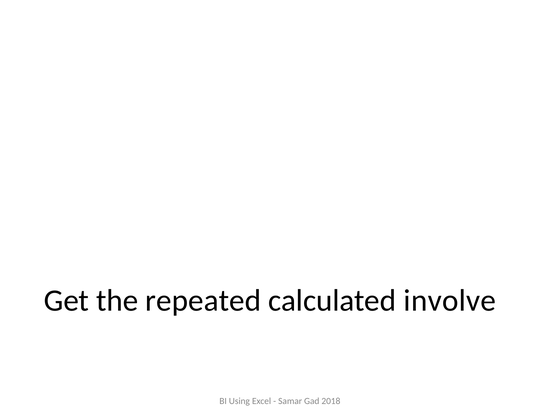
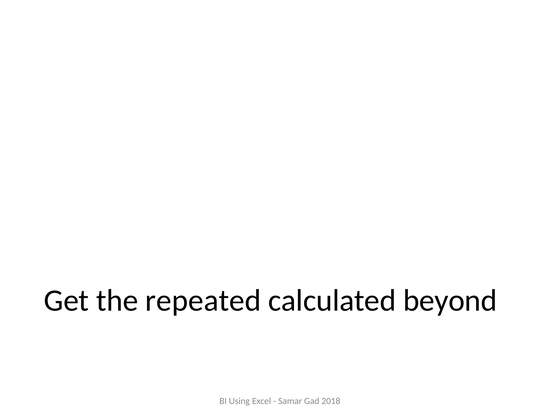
involve: involve -> beyond
